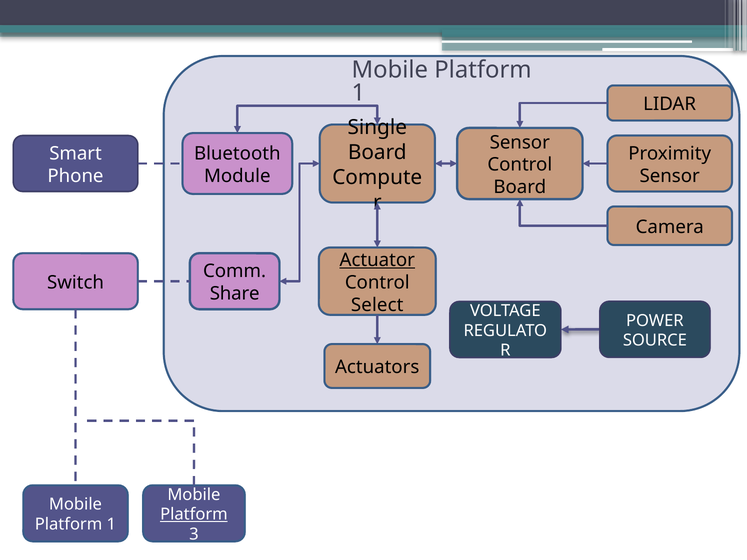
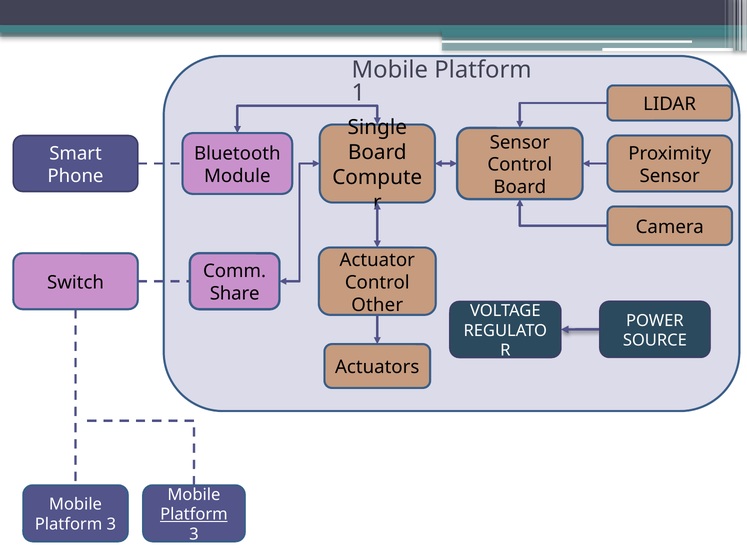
Actuator underline: present -> none
Select: Select -> Other
1 at (111, 525): 1 -> 3
